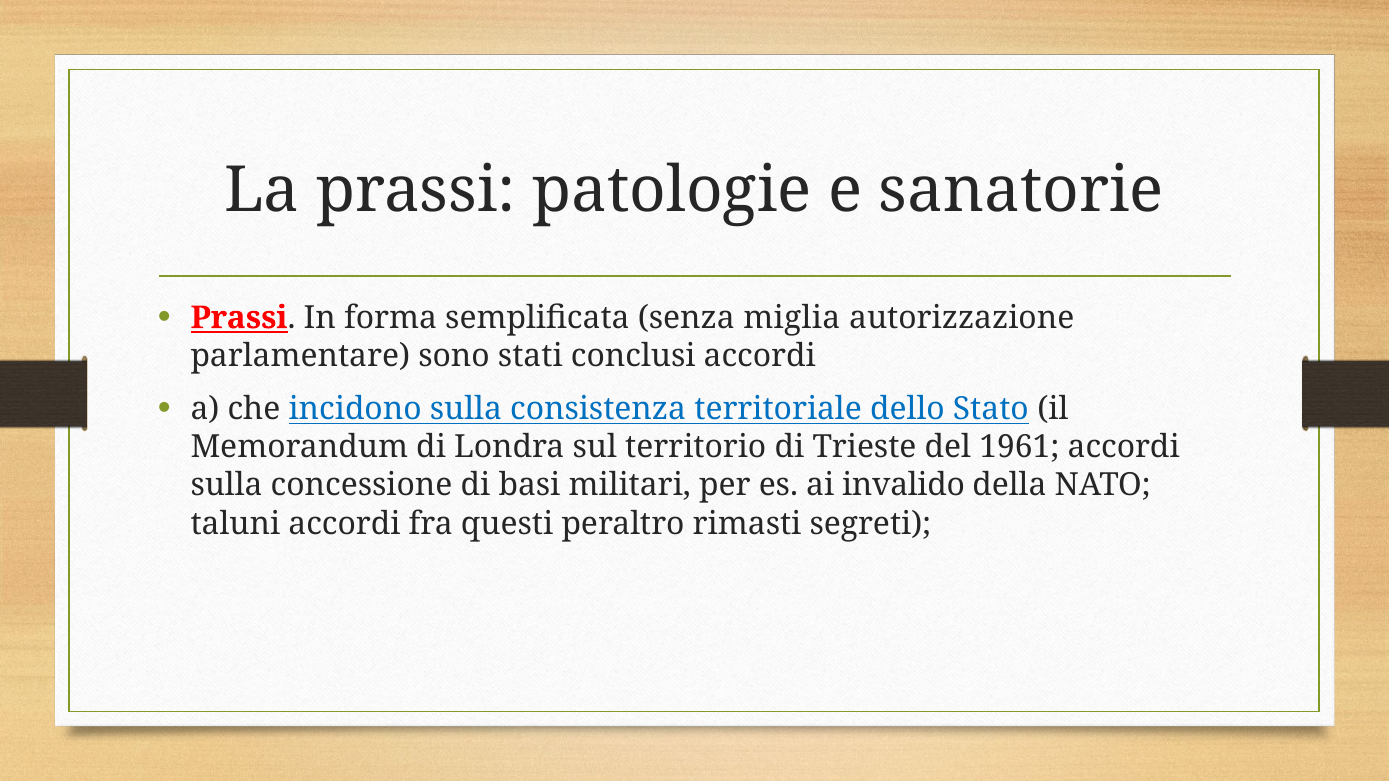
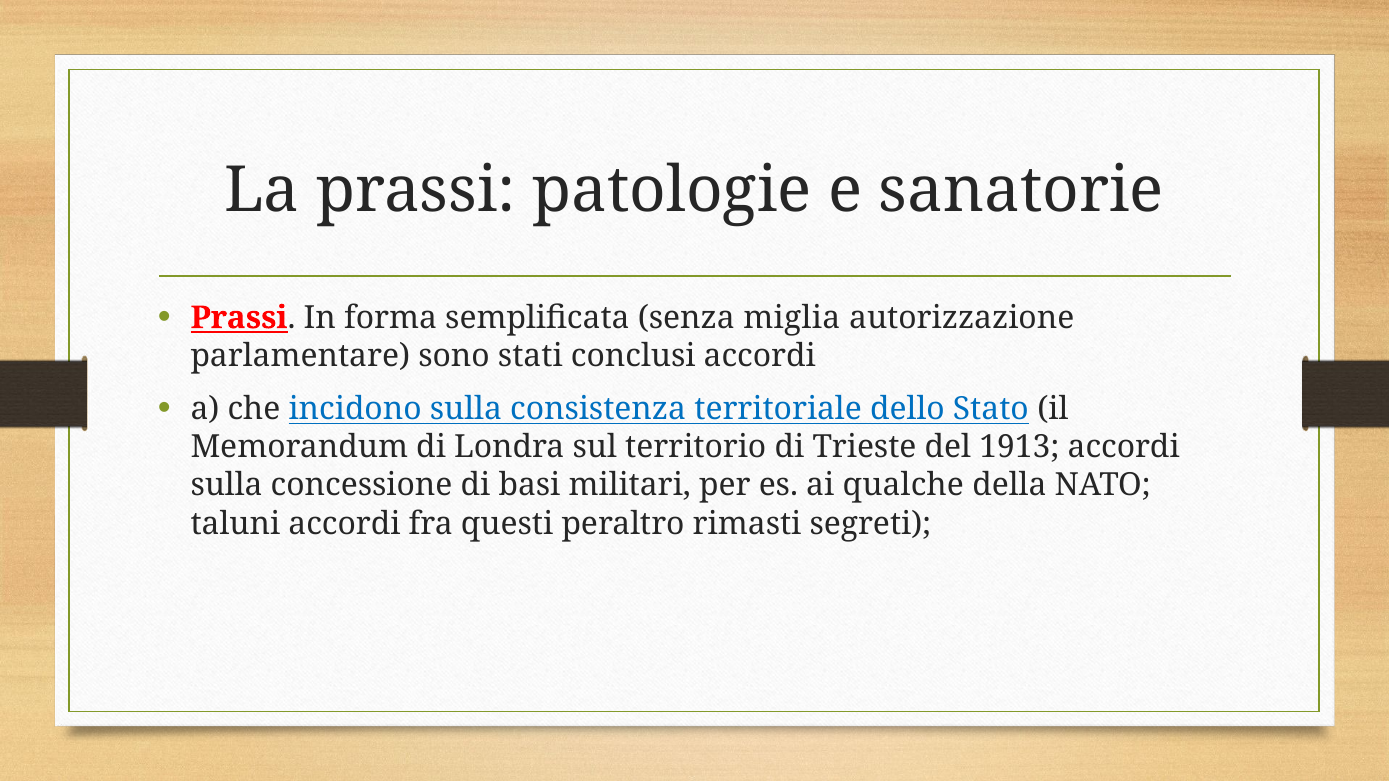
1961: 1961 -> 1913
invalido: invalido -> qualche
